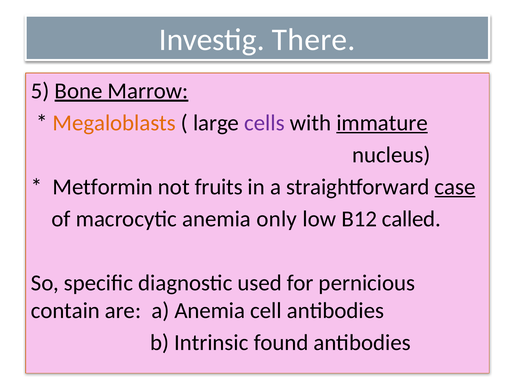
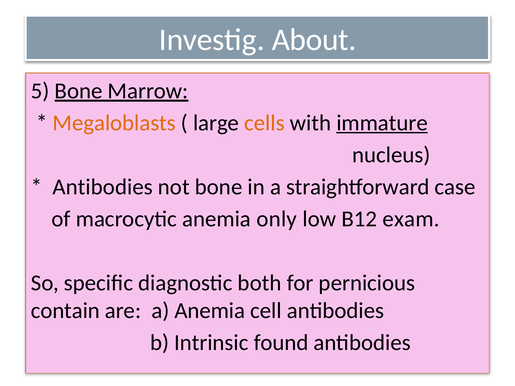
There: There -> About
cells colour: purple -> orange
Metformin at (103, 187): Metformin -> Antibodies
not fruits: fruits -> bone
case underline: present -> none
called: called -> exam
used: used -> both
